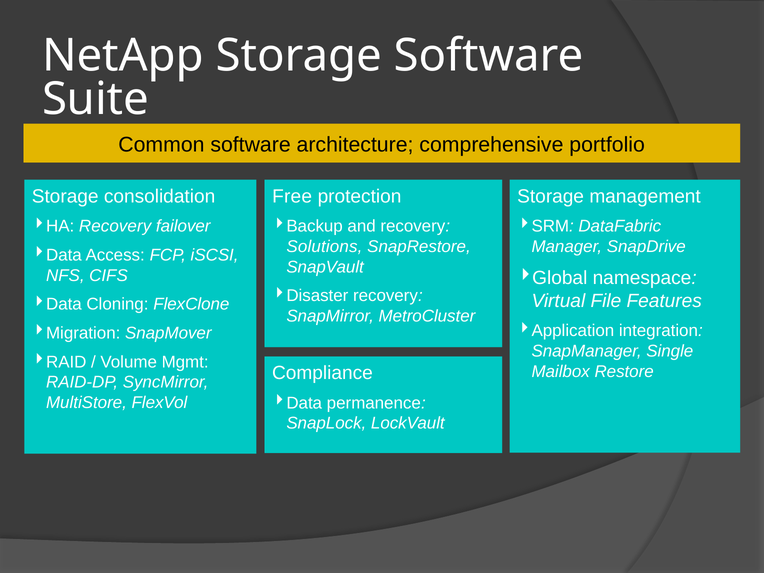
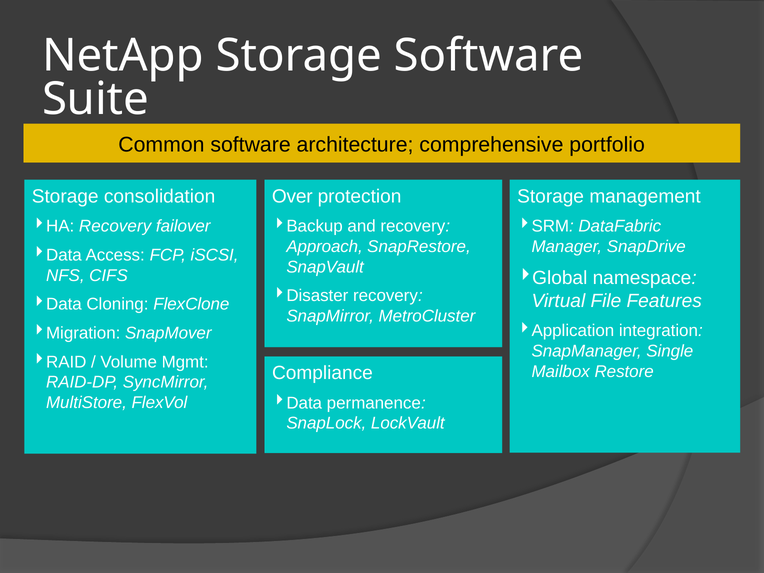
Free: Free -> Over
Solutions: Solutions -> Approach
